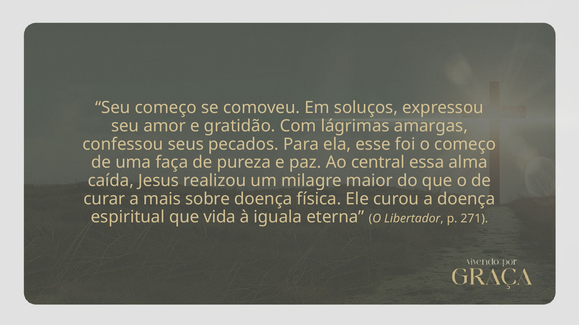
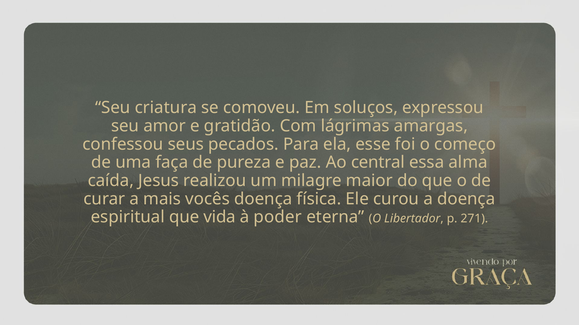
Seu começo: começo -> criatura
sobre: sobre -> vocês
iguala: iguala -> poder
